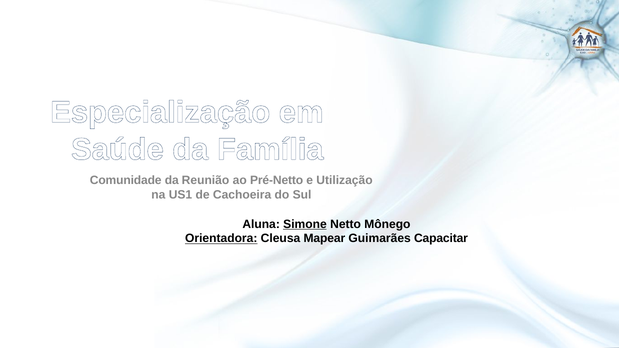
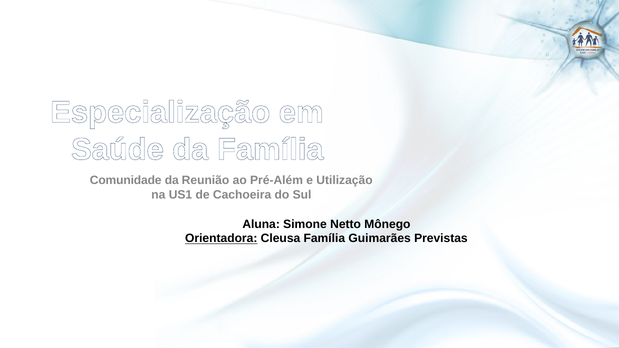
Pré-Netto: Pré-Netto -> Pré-Além
Simone underline: present -> none
Cleusa Mapear: Mapear -> Família
Capacitar: Capacitar -> Previstas
